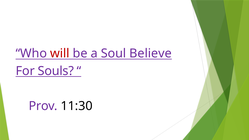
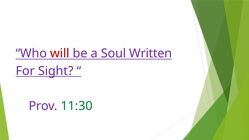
Believe: Believe -> Written
Souls: Souls -> Sight
11:30 colour: black -> green
